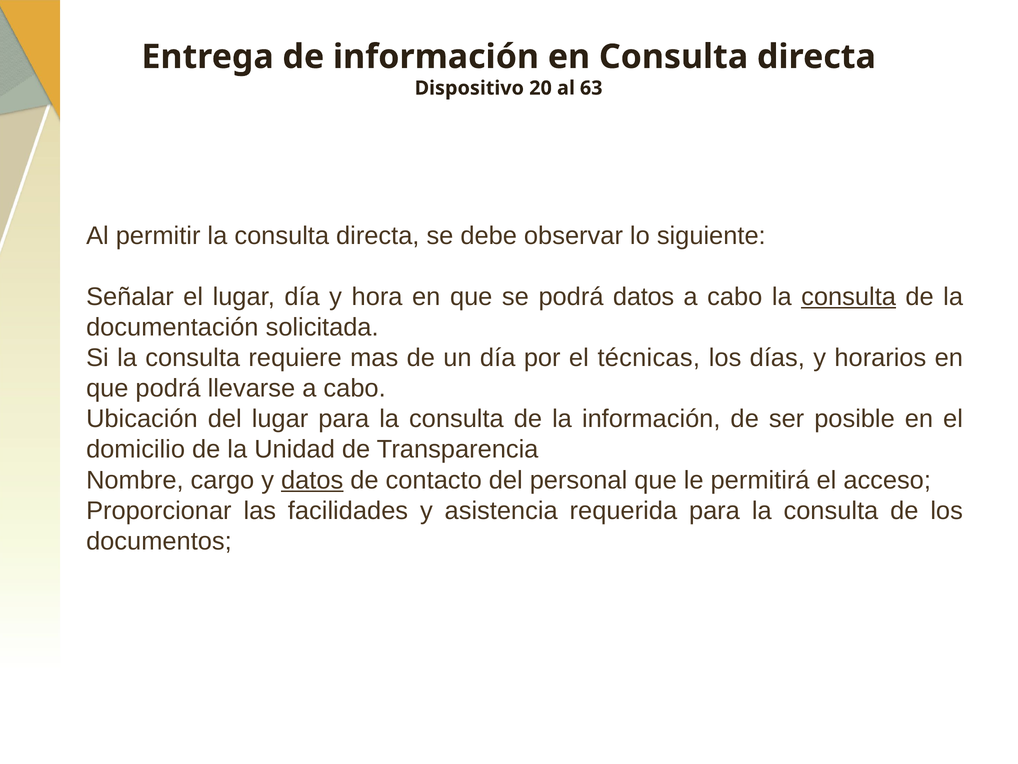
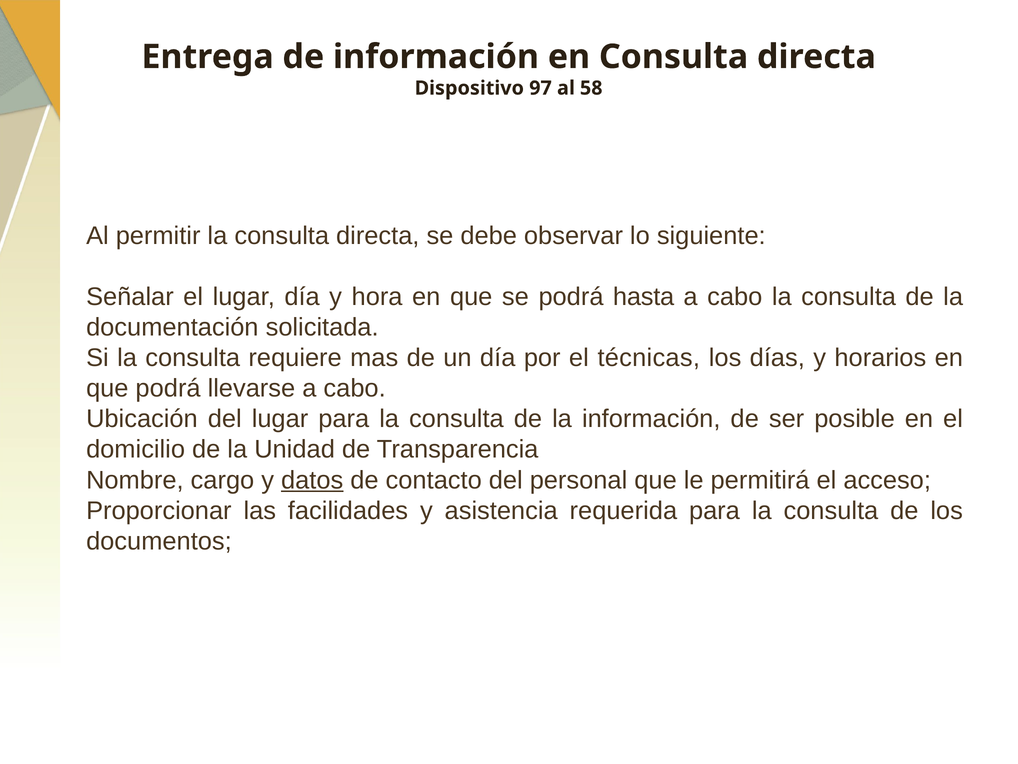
20: 20 -> 97
63: 63 -> 58
podrá datos: datos -> hasta
consulta at (849, 297) underline: present -> none
